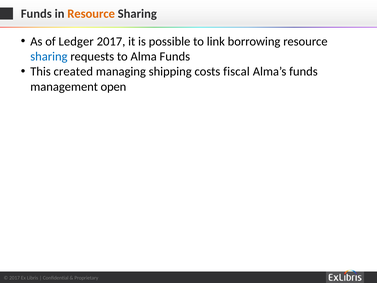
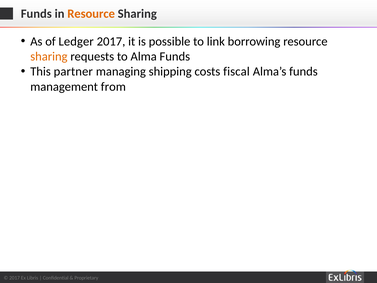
sharing at (49, 56) colour: blue -> orange
created: created -> partner
open: open -> from
